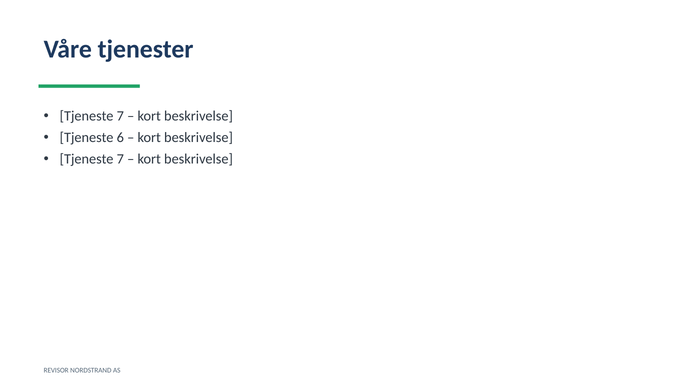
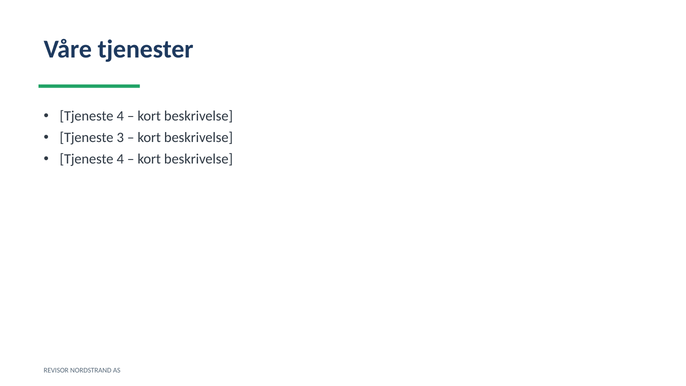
7 at (120, 116): 7 -> 4
6: 6 -> 3
7 at (120, 159): 7 -> 4
